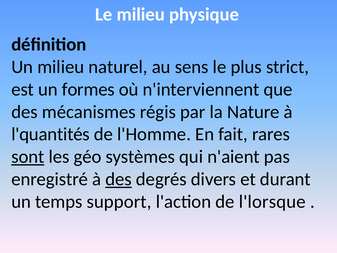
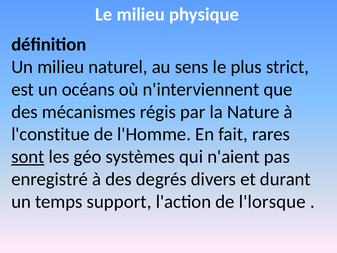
formes: formes -> océans
l'quantités: l'quantités -> l'constitue
des at (118, 179) underline: present -> none
